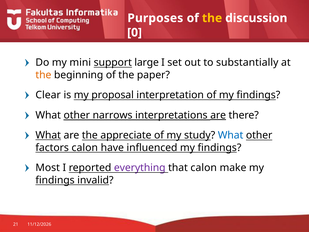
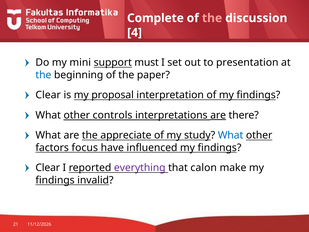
Purposes: Purposes -> Complete
the at (212, 18) colour: yellow -> pink
0: 0 -> 4
large: large -> must
substantially: substantially -> presentation
the at (43, 75) colour: orange -> blue
narrows: narrows -> controls
What at (48, 135) underline: present -> none
factors calon: calon -> focus
Most at (48, 168): Most -> Clear
